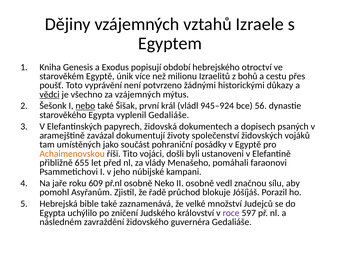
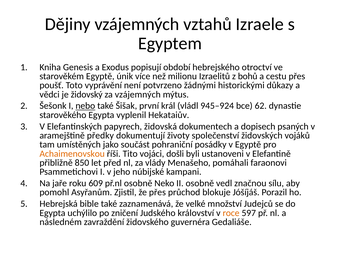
vědci underline: present -> none
všechno: všechno -> židovský
56: 56 -> 62
vyplenil Gedaliáše: Gedaliáše -> Hekataiův
zavázal: zavázal -> předky
655: 655 -> 850
že řadě: řadě -> přes
roce colour: purple -> orange
